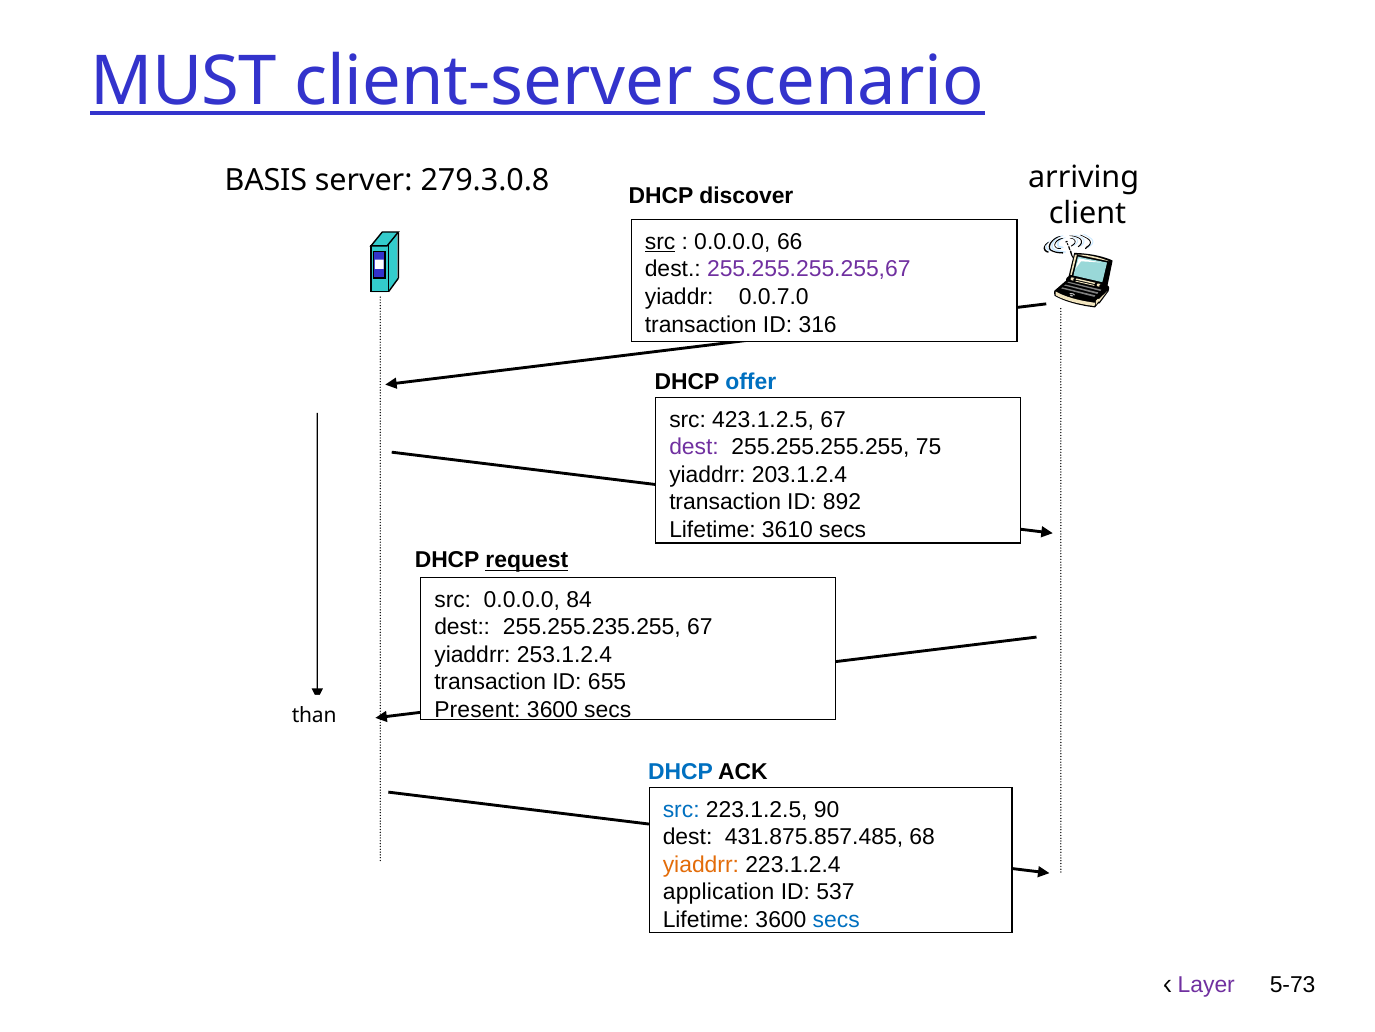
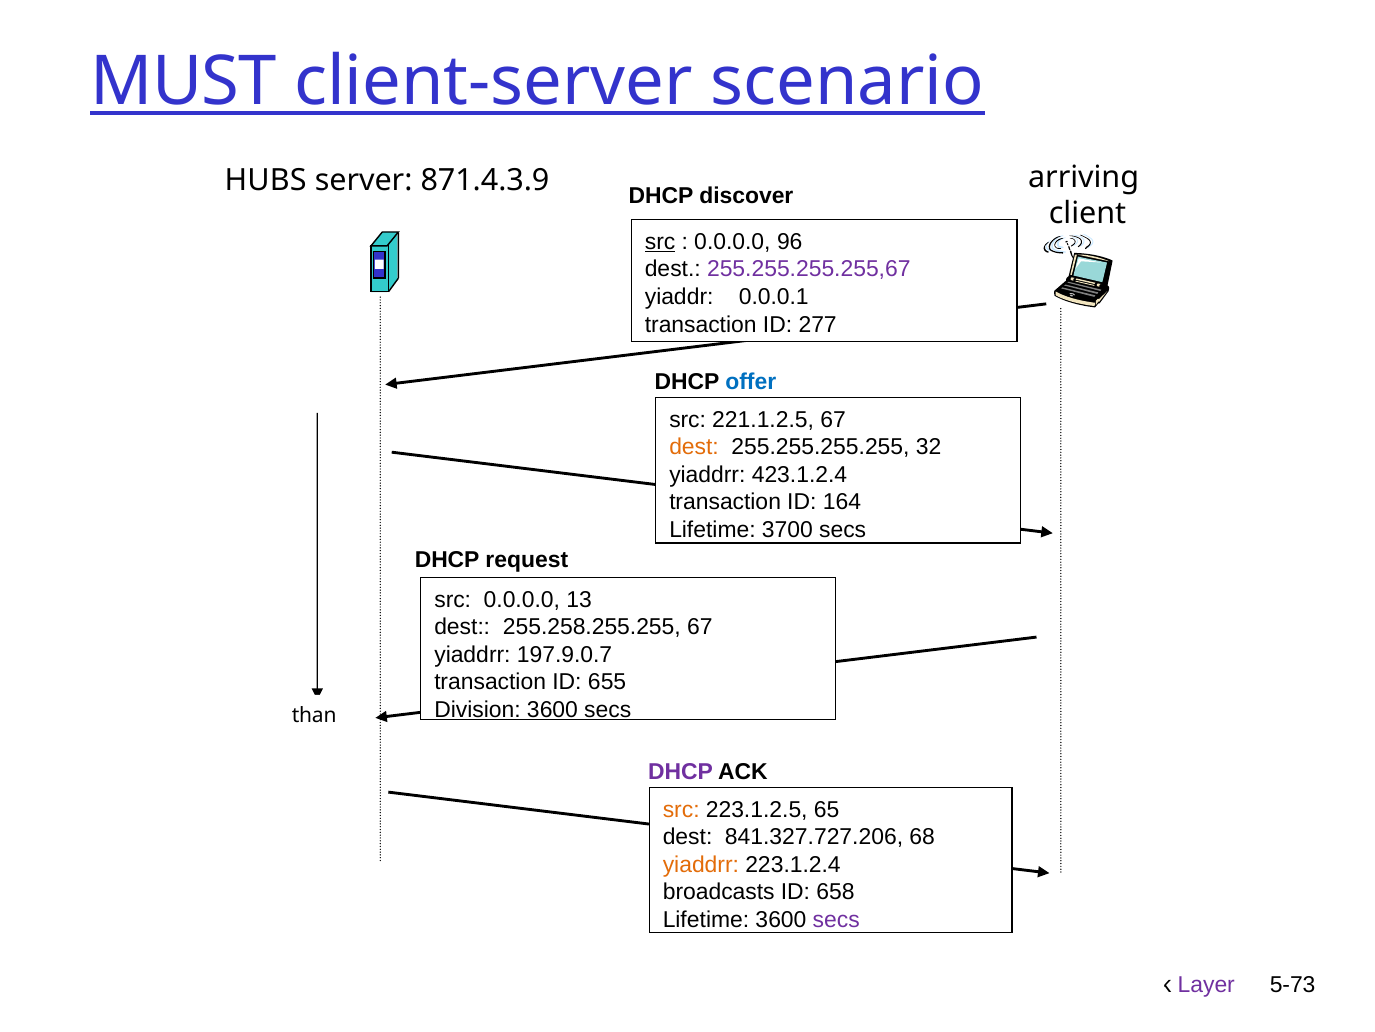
BASIS: BASIS -> HUBS
279.3.0.8: 279.3.0.8 -> 871.4.3.9
66: 66 -> 96
0.0.7.0: 0.0.7.0 -> 0.0.0.1
316: 316 -> 277
423.1.2.5: 423.1.2.5 -> 221.1.2.5
dest at (694, 447) colour: purple -> orange
75: 75 -> 32
203.1.2.4: 203.1.2.4 -> 423.1.2.4
892: 892 -> 164
3610: 3610 -> 3700
request underline: present -> none
84: 84 -> 13
255.255.235.255: 255.255.235.255 -> 255.258.255.255
253.1.2.4: 253.1.2.4 -> 197.9.0.7
Present: Present -> Division
DHCP at (681, 771) colour: blue -> purple
src at (681, 809) colour: blue -> orange
90: 90 -> 65
431.875.857.485: 431.875.857.485 -> 841.327.727.206
application: application -> broadcasts
537: 537 -> 658
secs at (836, 919) colour: blue -> purple
